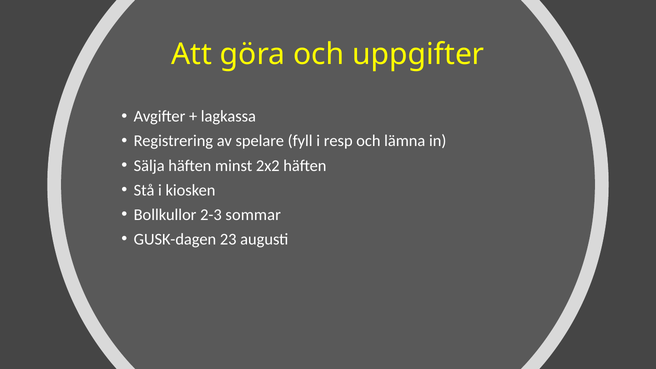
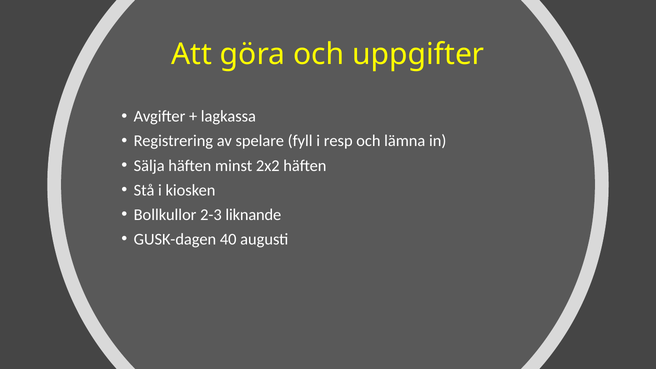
sommar: sommar -> liknande
23: 23 -> 40
